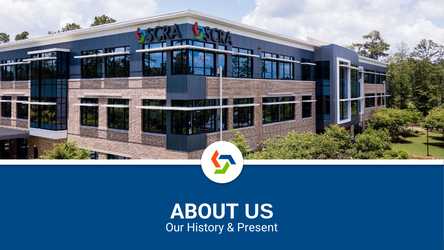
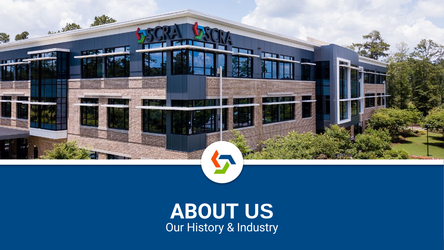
Present: Present -> Industry
